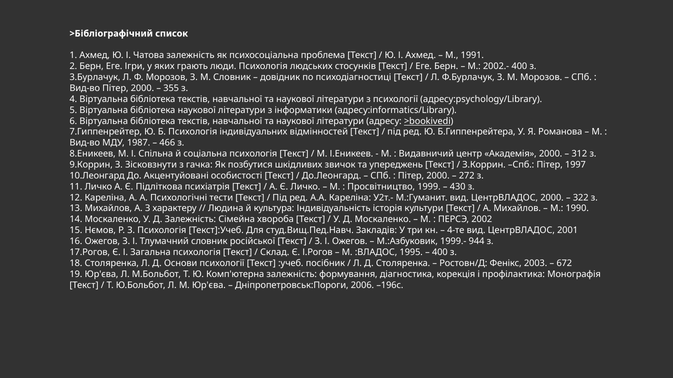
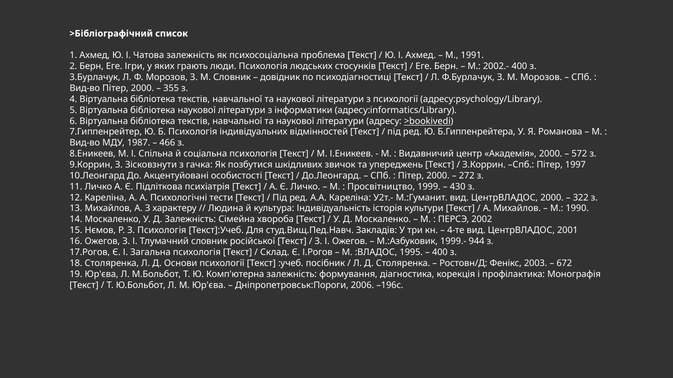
312: 312 -> 572
